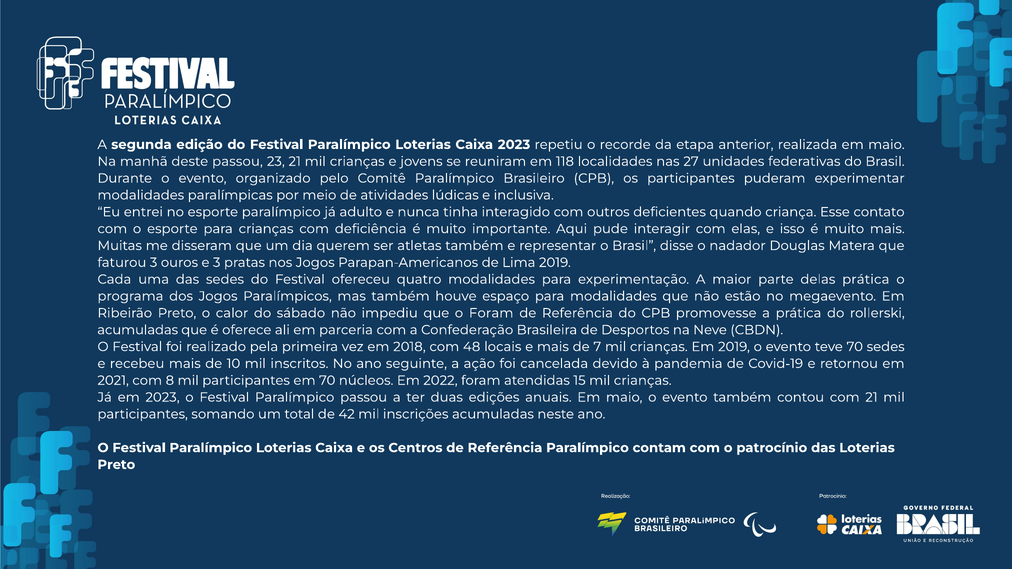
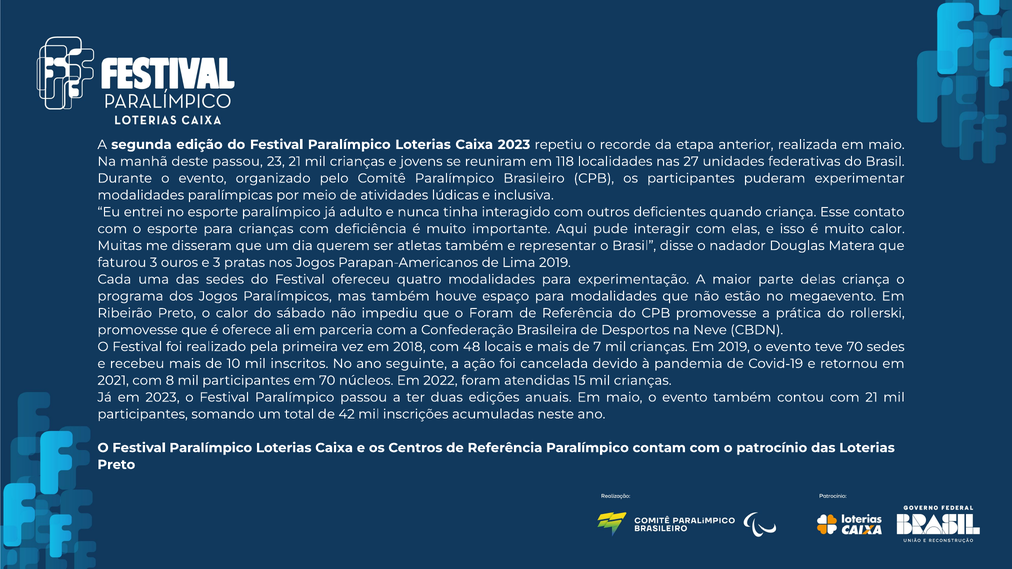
muito mais: mais -> calor
delas prática: prática -> criança
acumuladas at (138, 330): acumuladas -> promovesse
